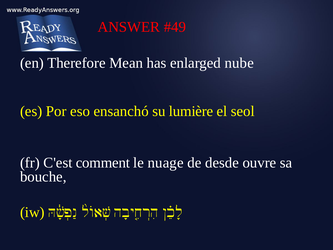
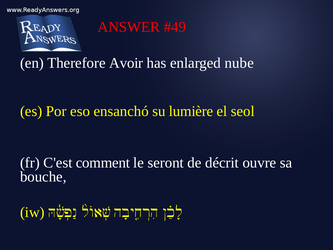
Mean: Mean -> Avoir
nuage: nuage -> seront
desde: desde -> décrit
